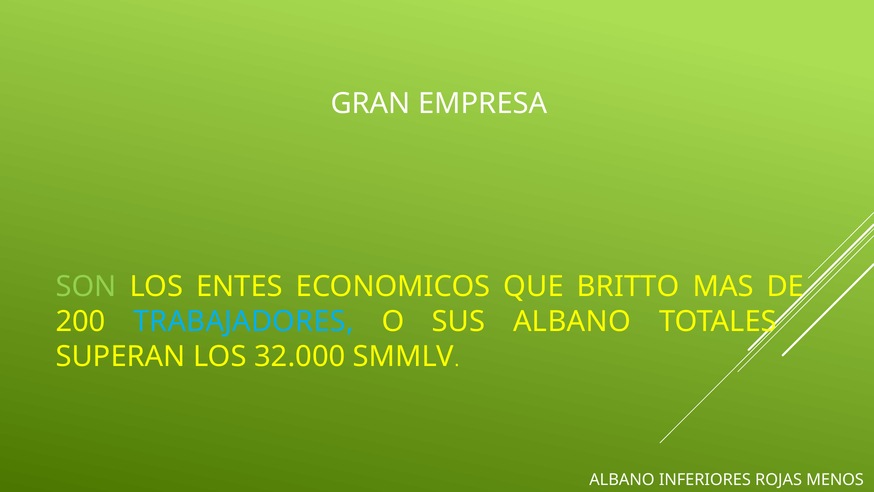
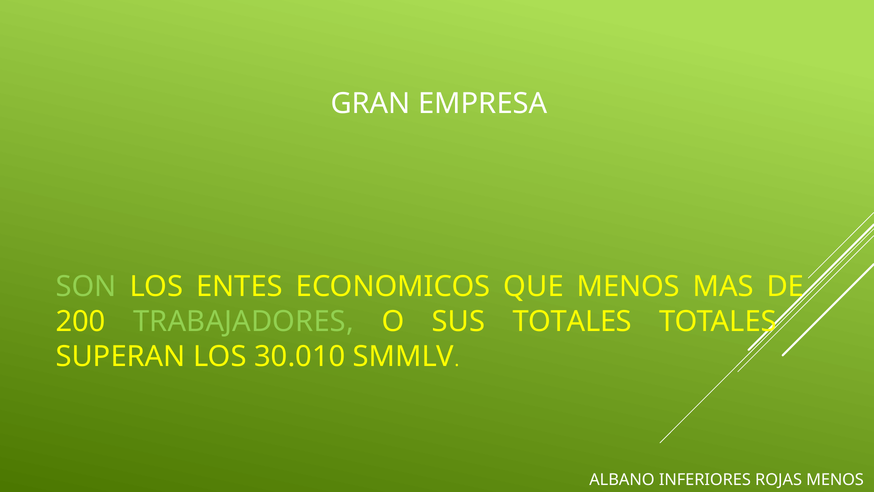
QUE BRITTO: BRITTO -> MENOS
TRABAJADORES colour: light blue -> light green
SUS ALBANO: ALBANO -> TOTALES
32.000: 32.000 -> 30.010
